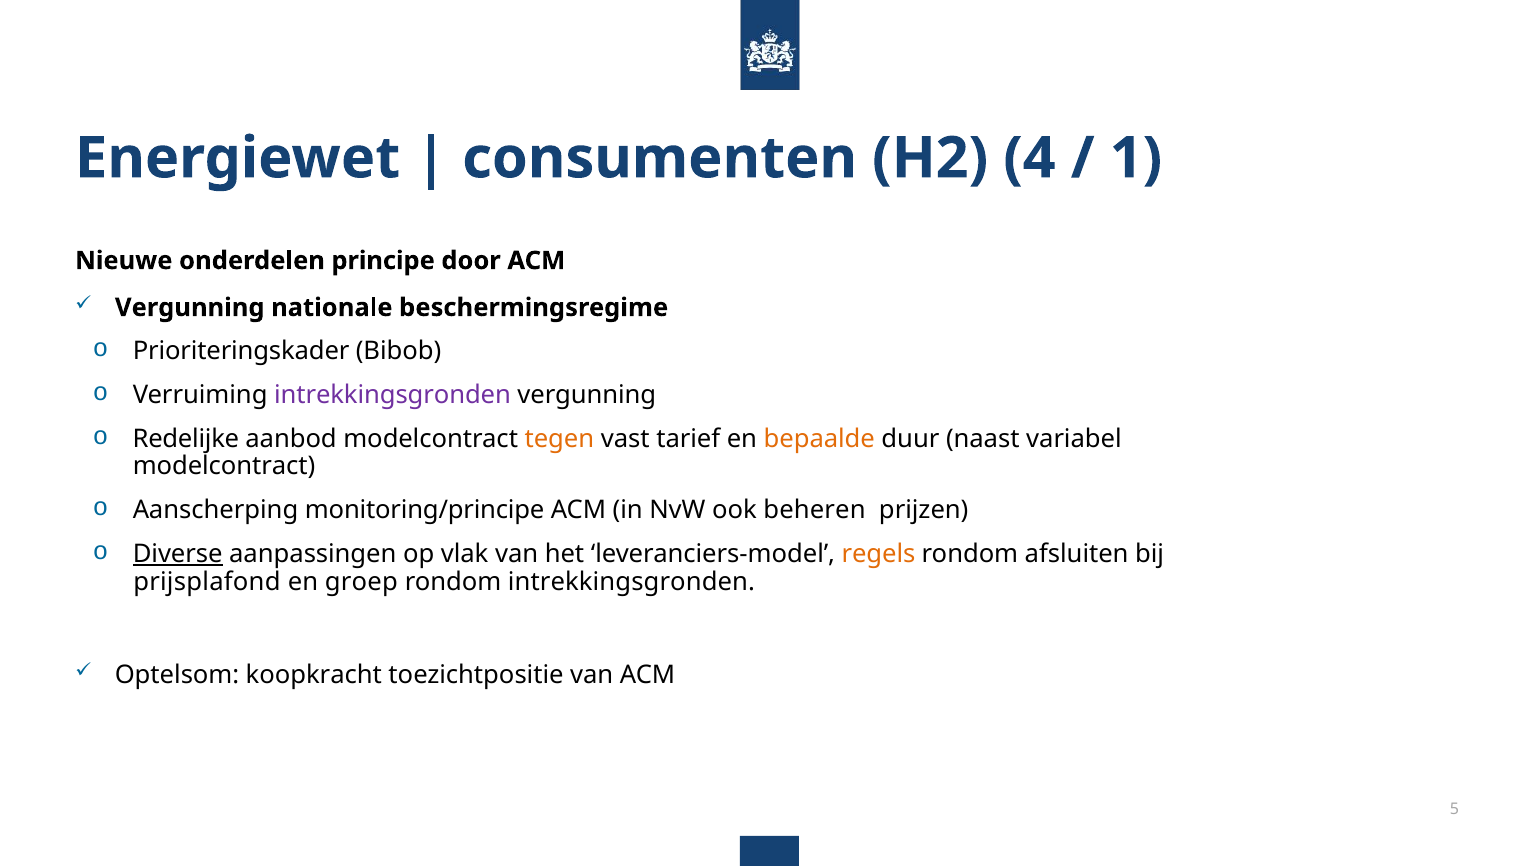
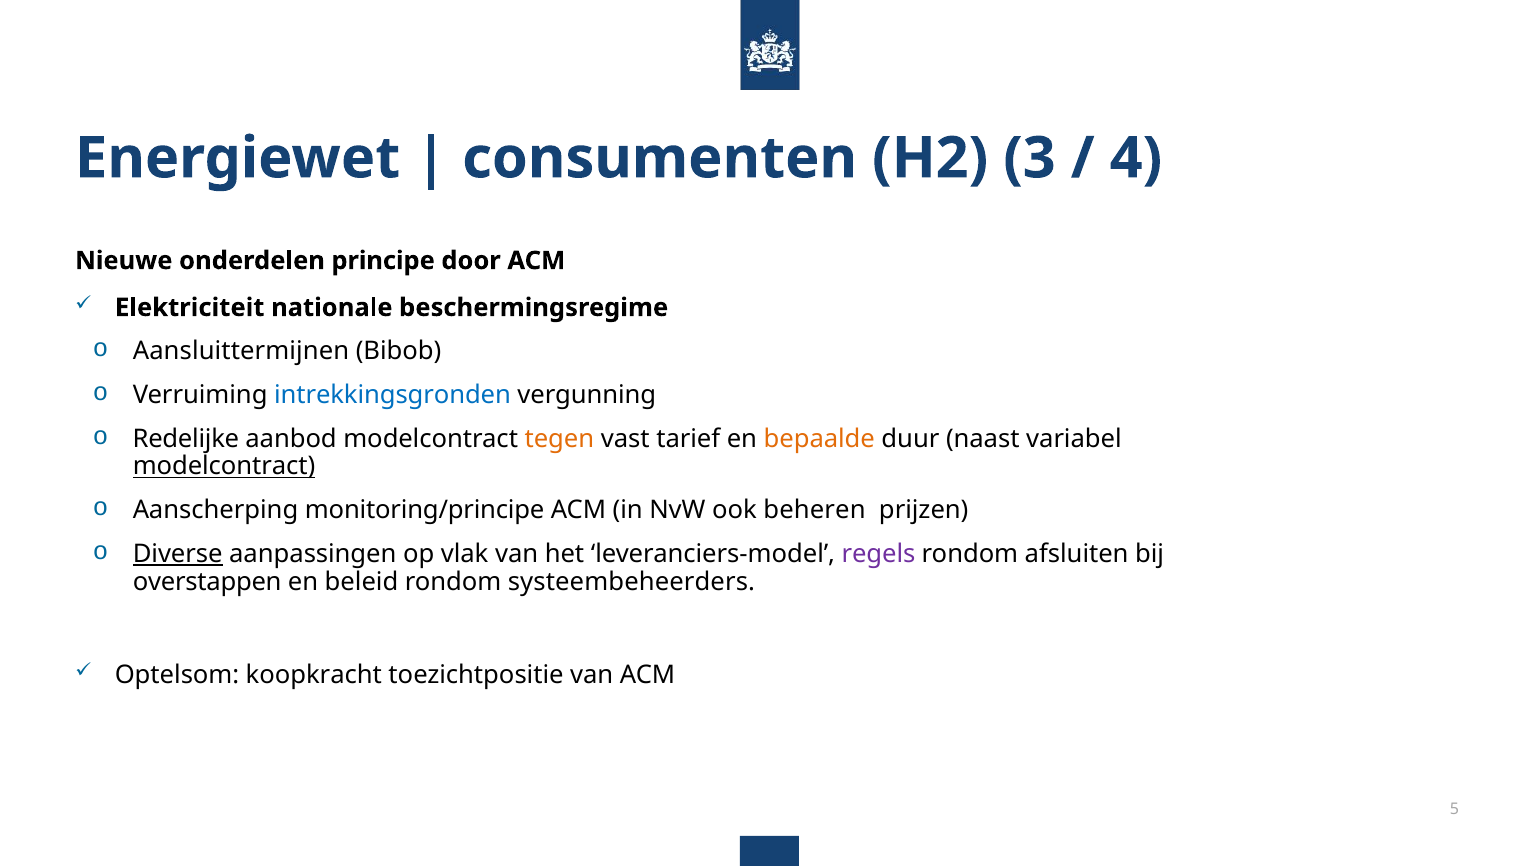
4: 4 -> 3
1: 1 -> 4
Vergunning at (190, 307): Vergunning -> Elektriciteit
Prioriteringskader: Prioriteringskader -> Aansluittermijnen
intrekkingsgronden at (393, 395) colour: purple -> blue
modelcontract at (224, 466) underline: none -> present
regels colour: orange -> purple
prijsplafond: prijsplafond -> overstappen
groep: groep -> beleid
rondom intrekkingsgronden: intrekkingsgronden -> systeembeheerders
